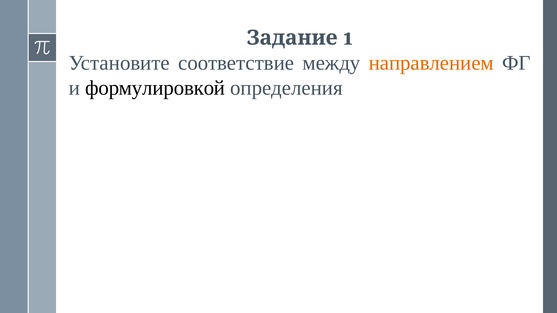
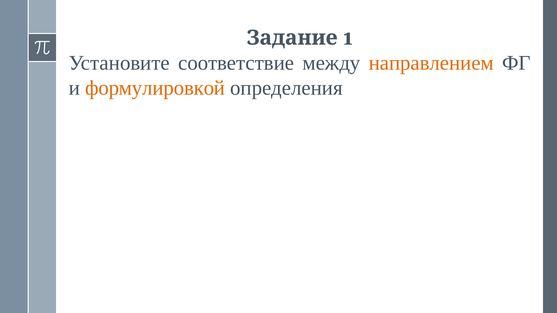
формулировкой colour: black -> orange
